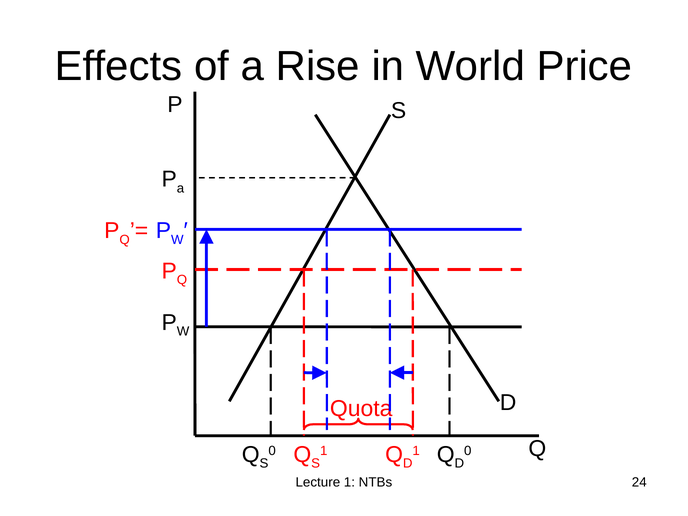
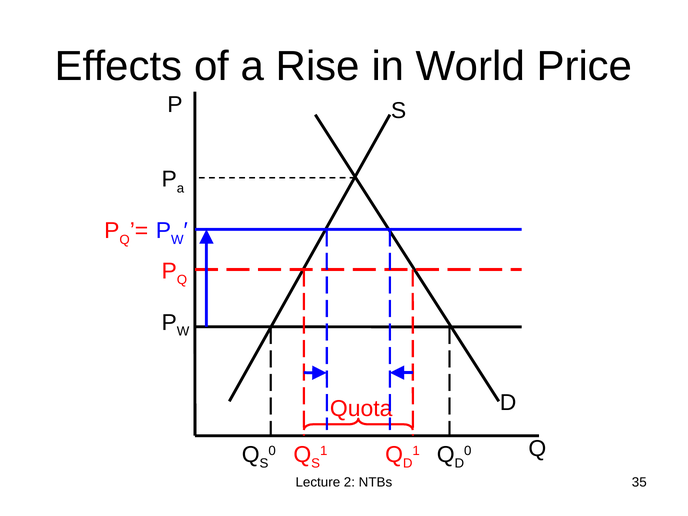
Lecture 1: 1 -> 2
24: 24 -> 35
